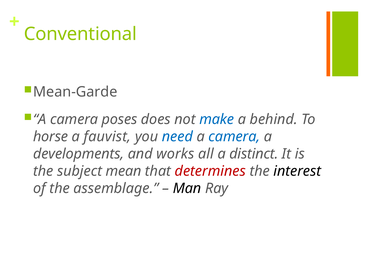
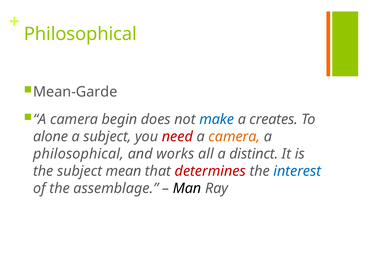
Conventional at (80, 34): Conventional -> Philosophical
poses: poses -> begin
behind: behind -> creates
horse: horse -> alone
a fauvist: fauvist -> subject
need colour: blue -> red
camera at (234, 136) colour: blue -> orange
developments at (79, 154): developments -> philosophical
interest colour: black -> blue
